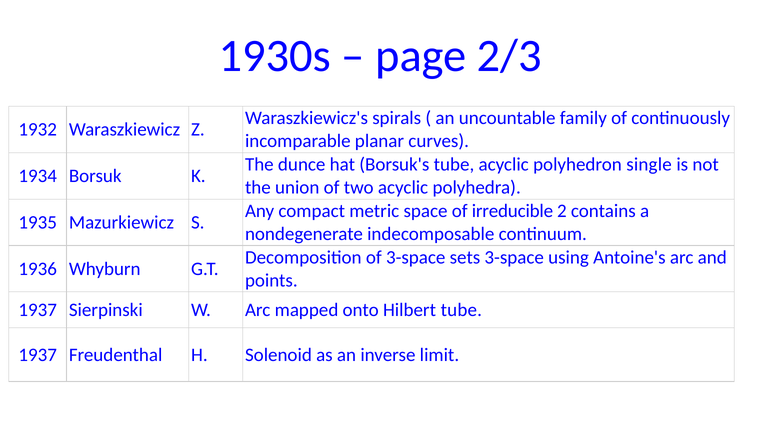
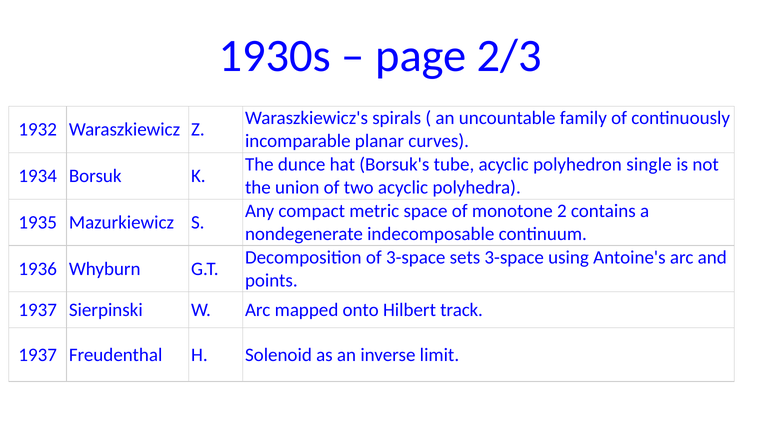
irreducible: irreducible -> monotone
Hilbert tube: tube -> track
